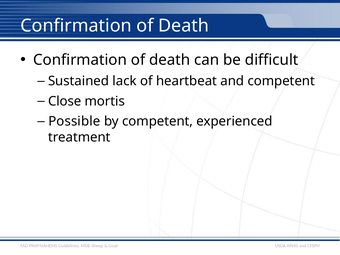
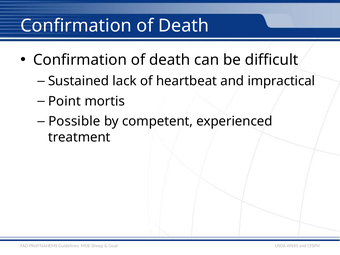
and competent: competent -> impractical
Close: Close -> Point
